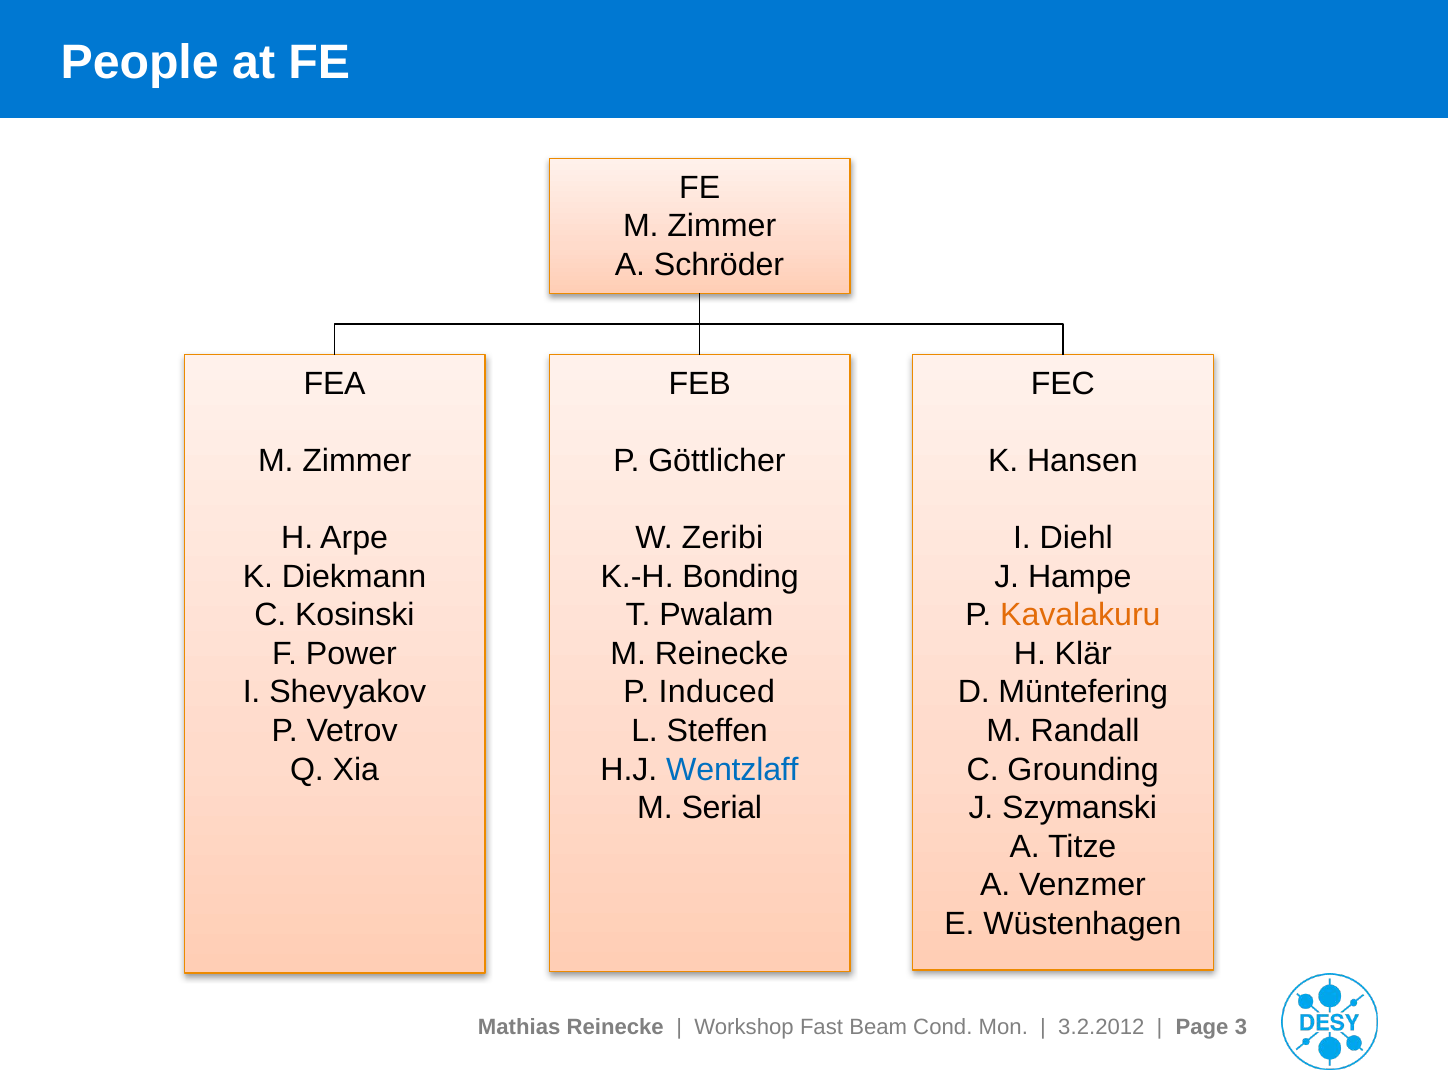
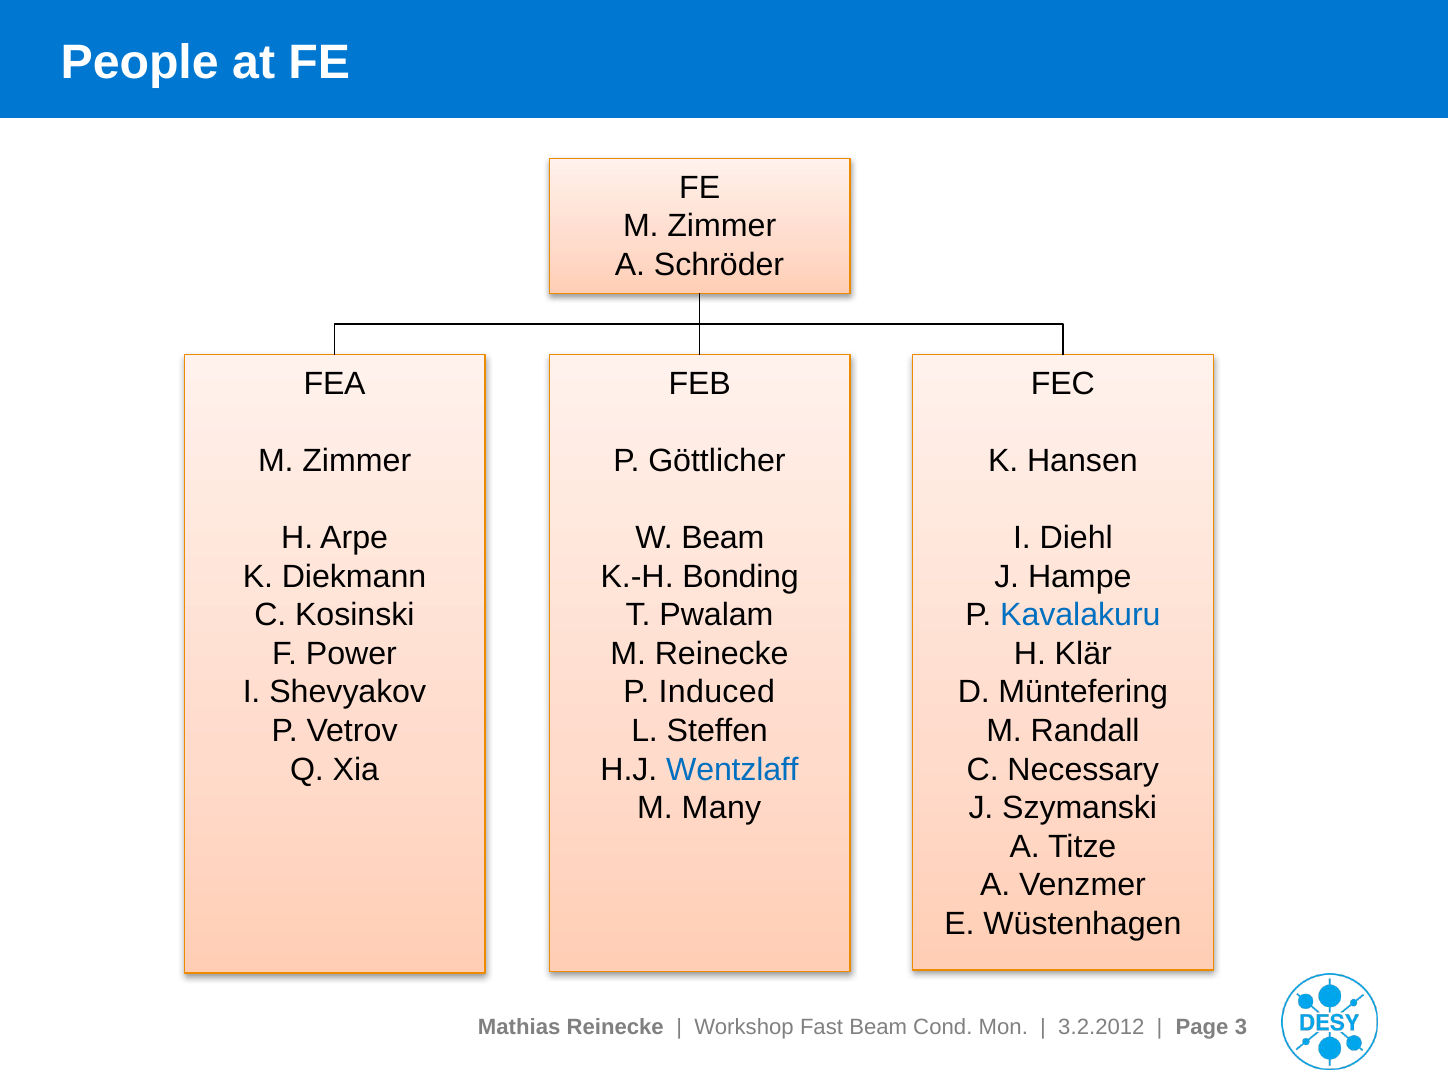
W Zeribi: Zeribi -> Beam
Kavalakuru colour: orange -> blue
Grounding: Grounding -> Necessary
Serial: Serial -> Many
